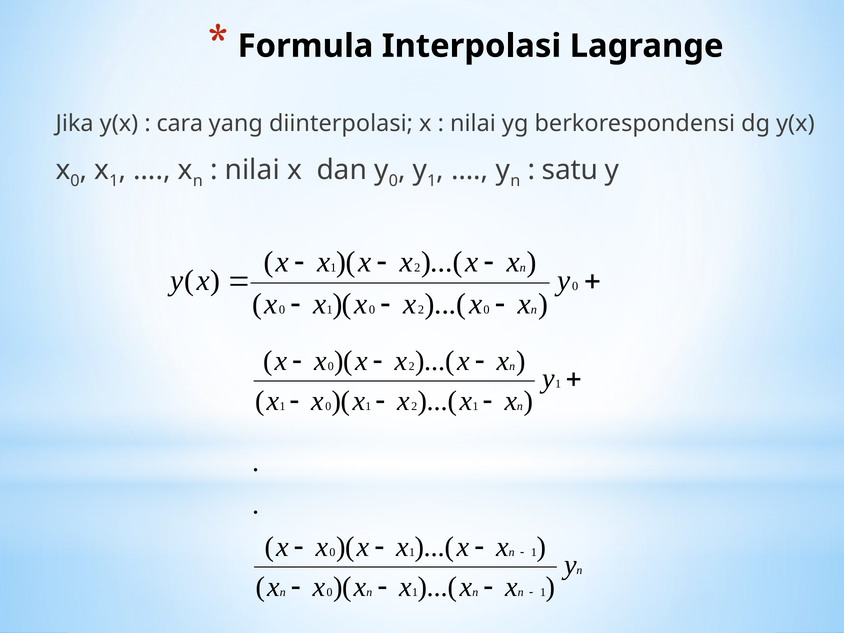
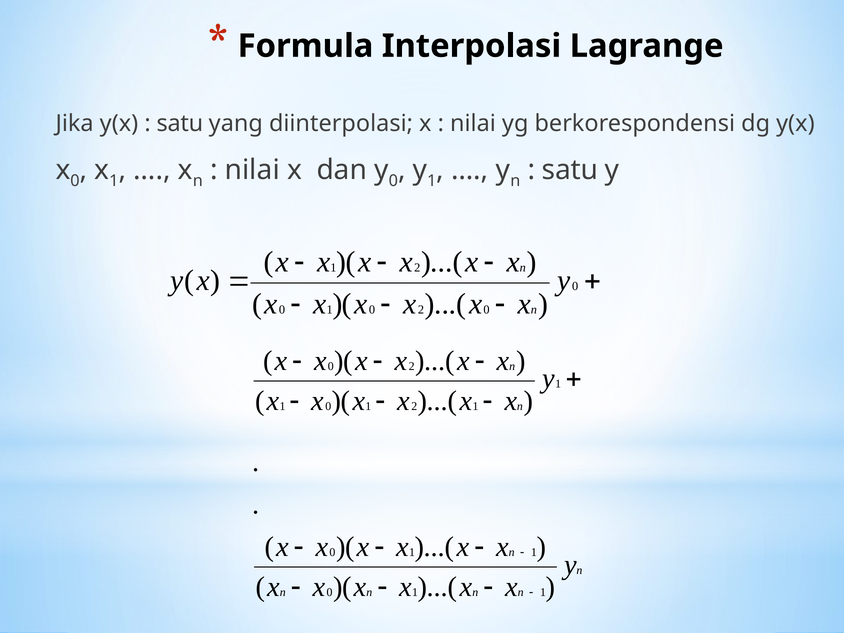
cara at (180, 124): cara -> satu
